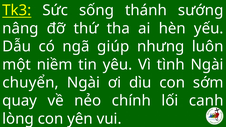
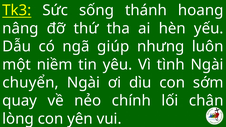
sướng: sướng -> hoang
canh: canh -> chân
